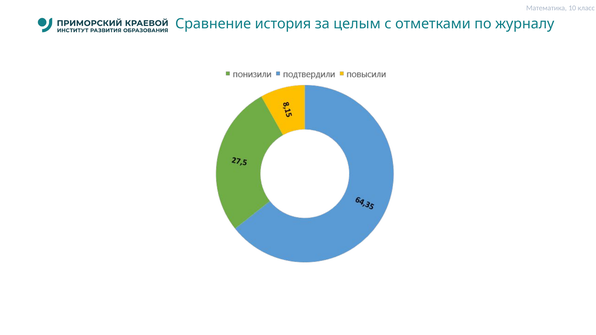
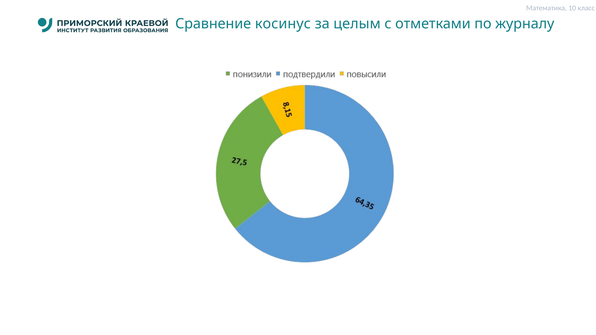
история: история -> косинус
